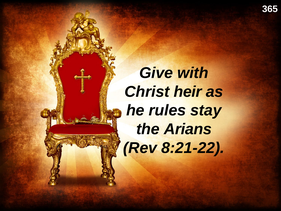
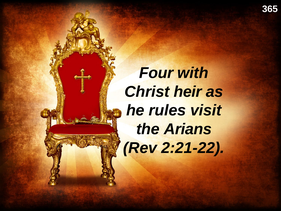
Give: Give -> Four
stay: stay -> visit
8:21-22: 8:21-22 -> 2:21-22
